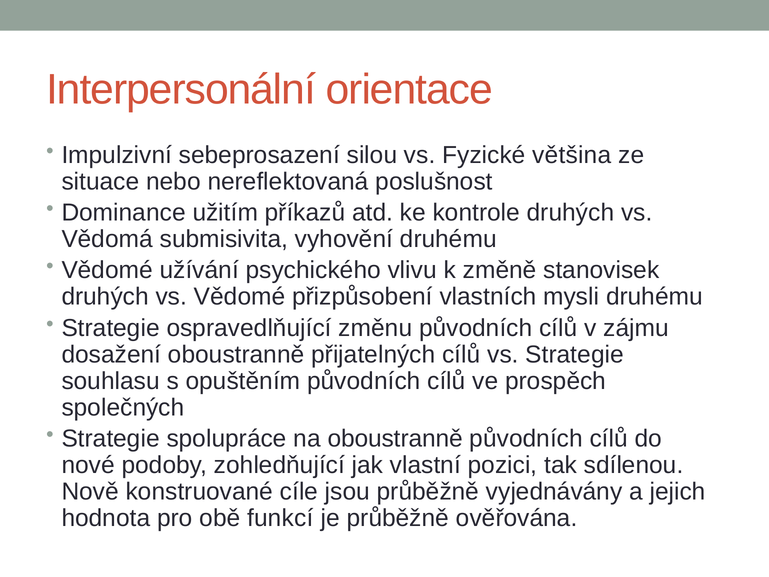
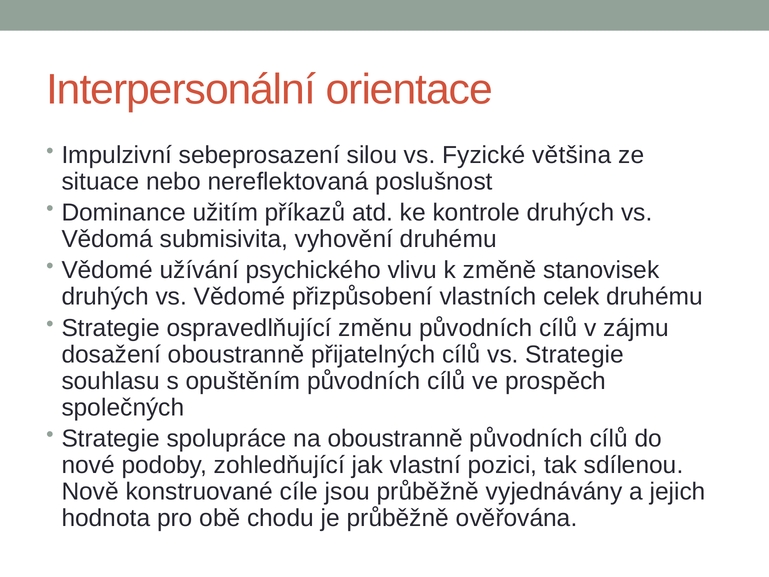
mysli: mysli -> celek
funkcí: funkcí -> chodu
